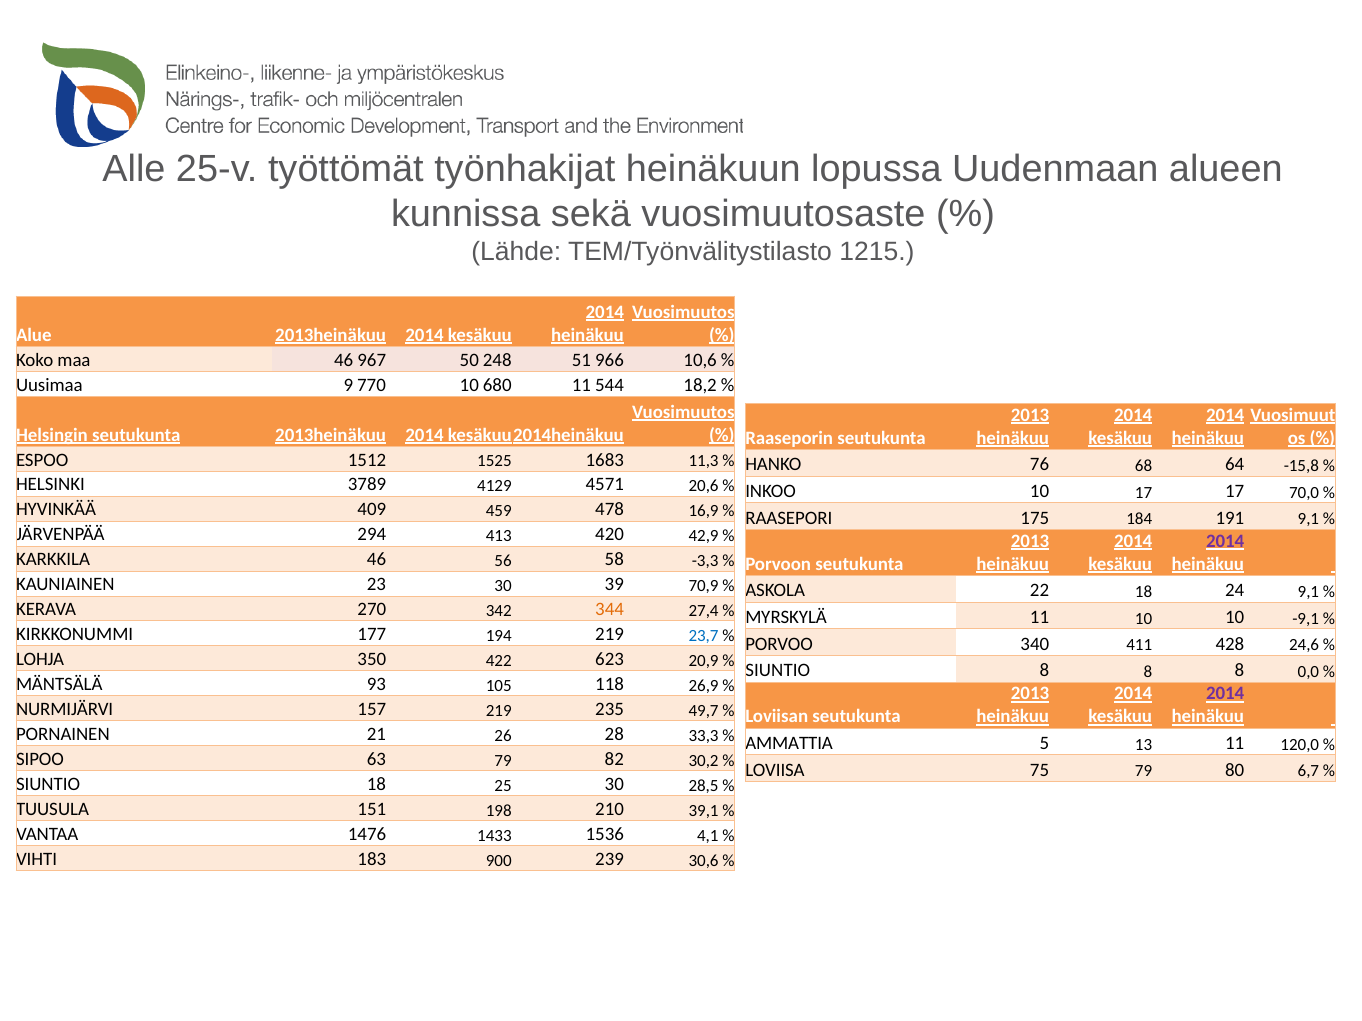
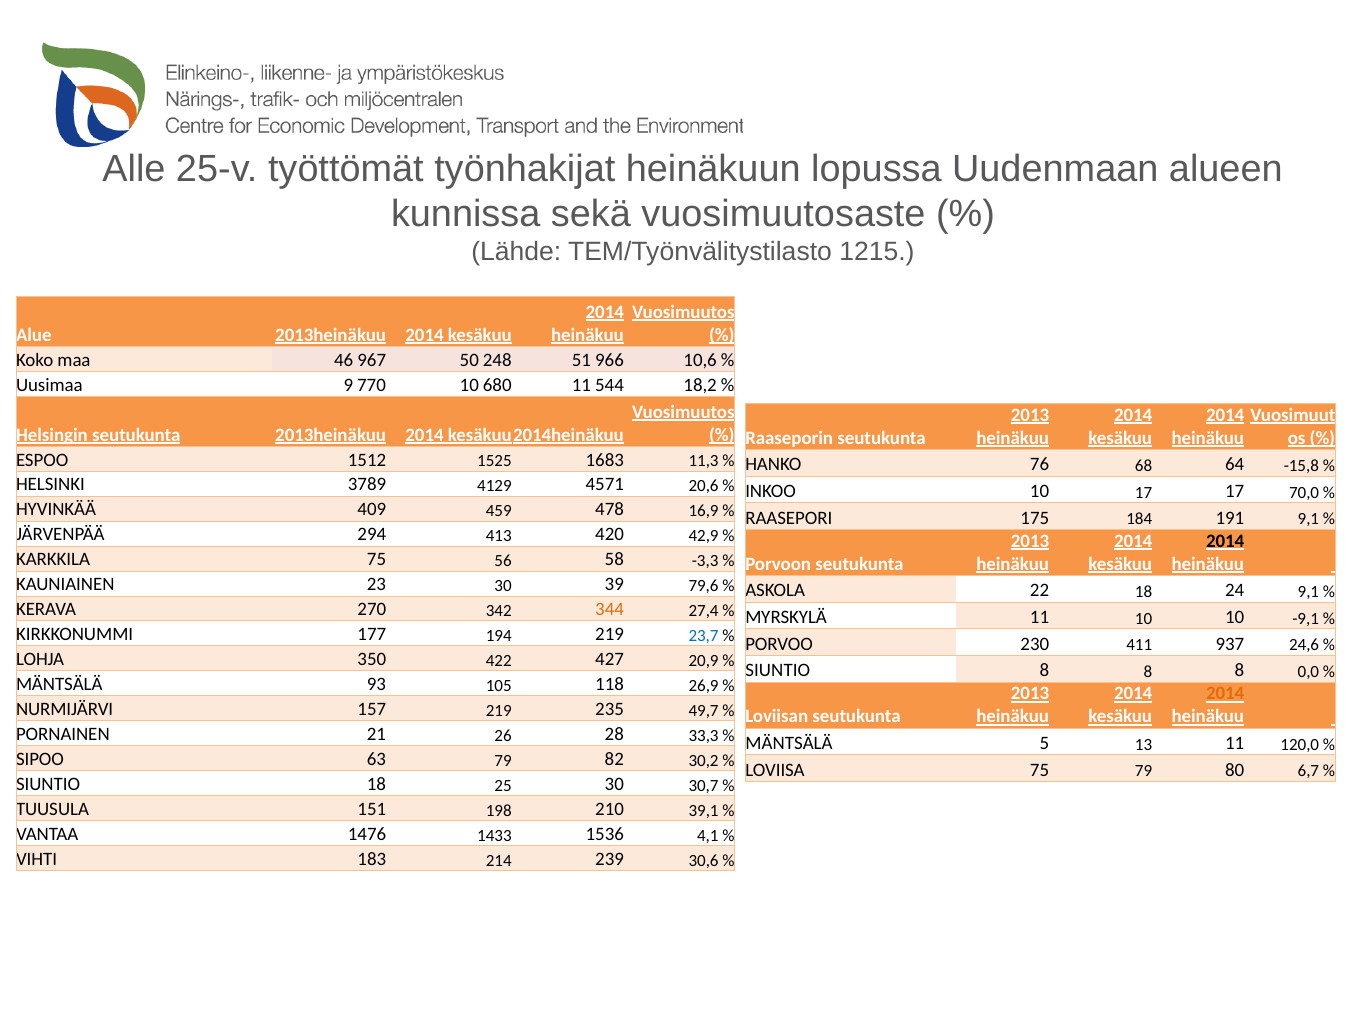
2014 at (1225, 541) colour: purple -> black
KARKKILA 46: 46 -> 75
70,9: 70,9 -> 79,6
340: 340 -> 230
428: 428 -> 937
623: 623 -> 427
2014 at (1225, 694) colour: purple -> orange
AMMATTIA at (789, 744): AMMATTIA -> MÄNTSÄLÄ
28,5: 28,5 -> 30,7
900: 900 -> 214
